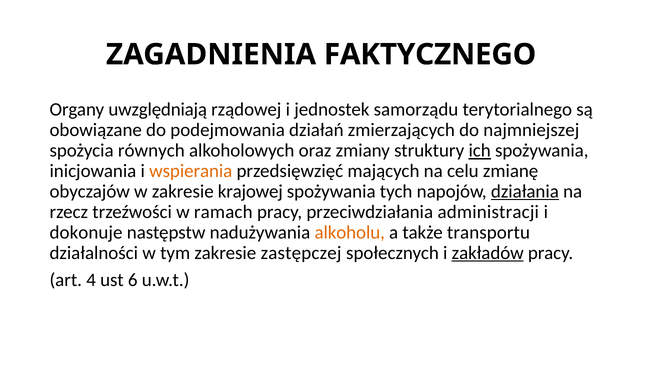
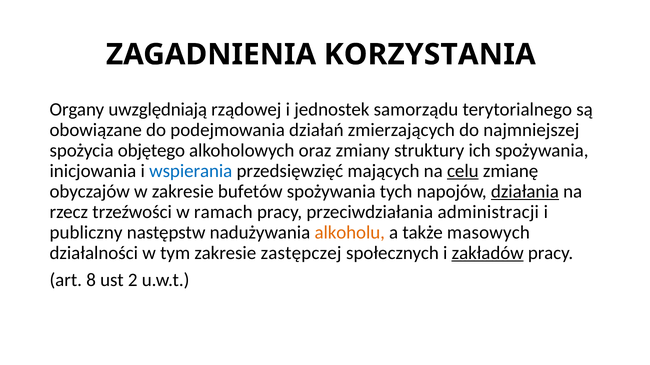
FAKTYCZNEGO: FAKTYCZNEGO -> KORZYSTANIA
równych: równych -> objętego
ich underline: present -> none
wspierania colour: orange -> blue
celu underline: none -> present
krajowej: krajowej -> bufetów
dokonuje: dokonuje -> publiczny
transportu: transportu -> masowych
4: 4 -> 8
6: 6 -> 2
